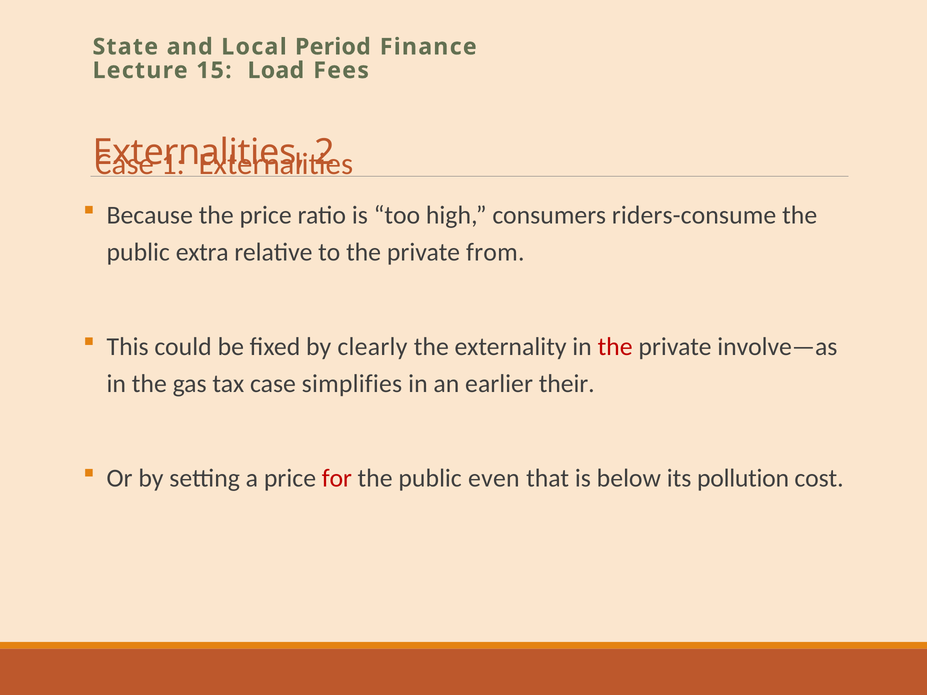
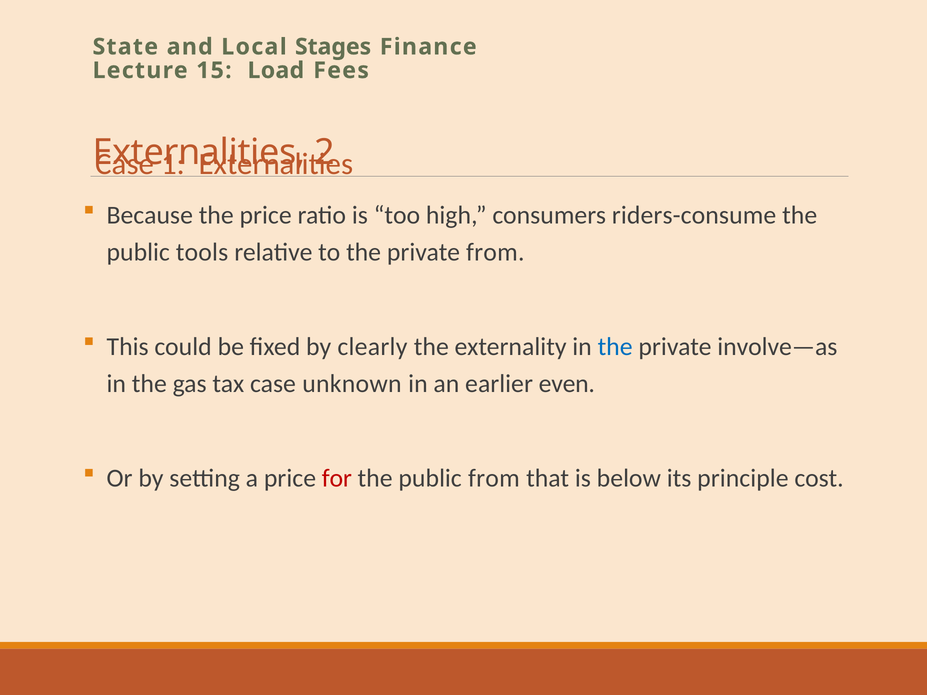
Period: Period -> Stages
extra: extra -> tools
the at (615, 347) colour: red -> blue
simplifies: simplifies -> unknown
their: their -> even
public even: even -> from
pollution: pollution -> principle
